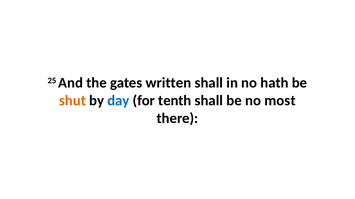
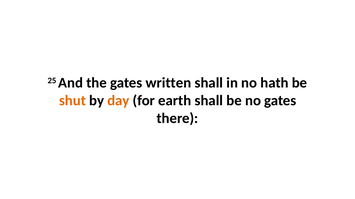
day colour: blue -> orange
tenth: tenth -> earth
no most: most -> gates
